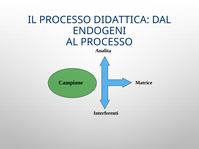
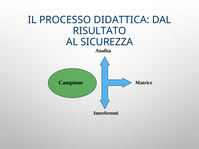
ENDOGENI: ENDOGENI -> RISULTATO
AL PROCESSO: PROCESSO -> SICUREZZA
